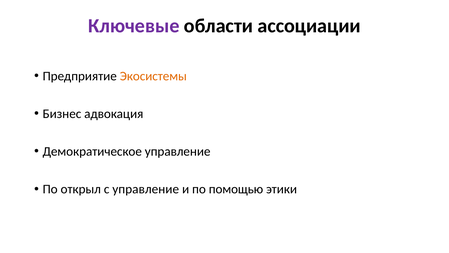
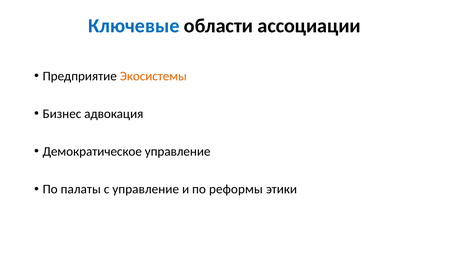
Ключевые colour: purple -> blue
открыл: открыл -> палаты
помощью: помощью -> реформы
